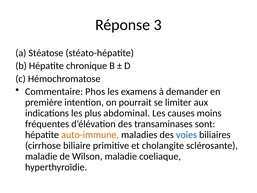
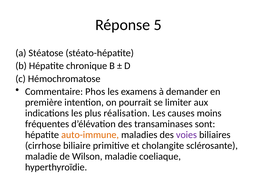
3: 3 -> 5
abdominal: abdominal -> réalisation
voies colour: blue -> purple
